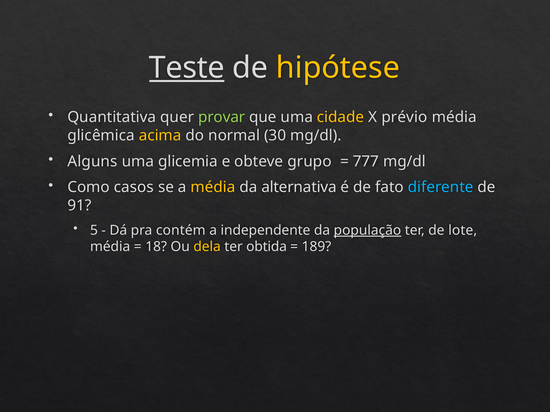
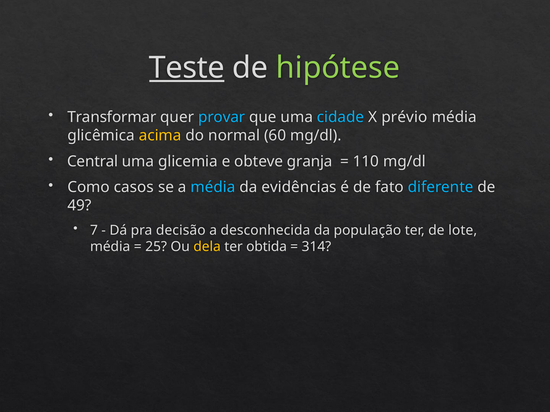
hipótese colour: yellow -> light green
Quantitativa: Quantitativa -> Transformar
provar colour: light green -> light blue
cidade colour: yellow -> light blue
30: 30 -> 60
Alguns: Alguns -> Central
grupo: grupo -> granja
777: 777 -> 110
média at (213, 187) colour: yellow -> light blue
alternativa: alternativa -> evidências
91: 91 -> 49
5: 5 -> 7
contém: contém -> decisão
independente: independente -> desconhecida
população underline: present -> none
18: 18 -> 25
189: 189 -> 314
